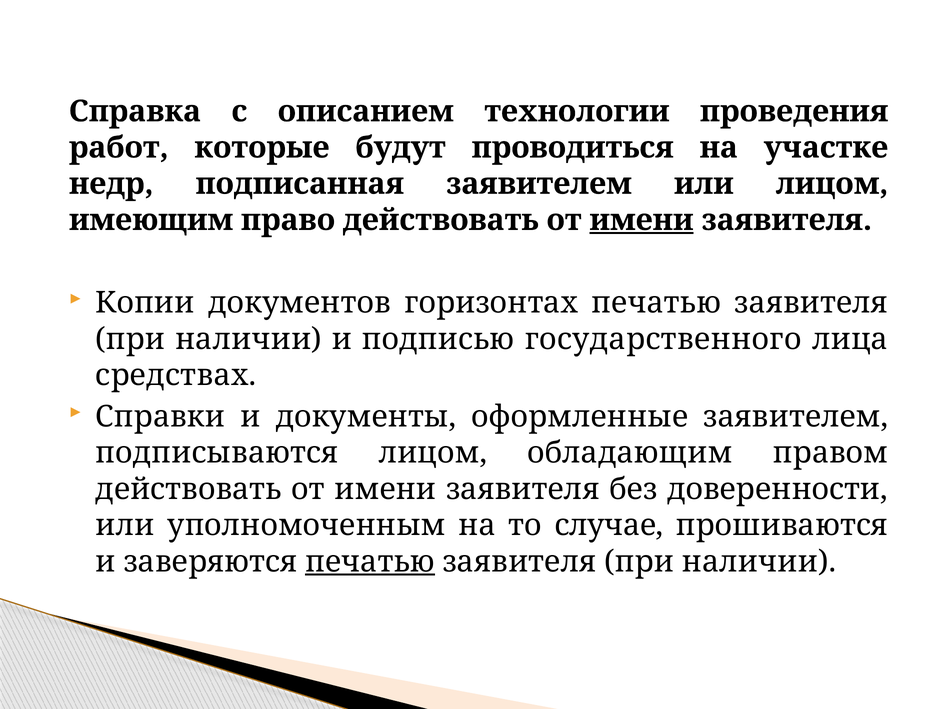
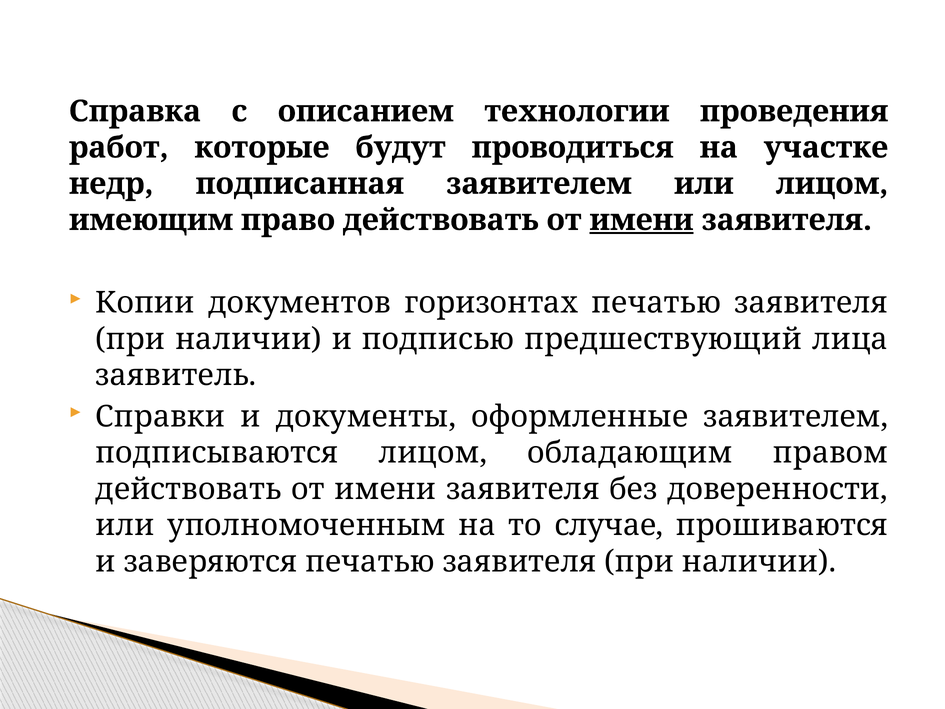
государственного: государственного -> предшествующий
средствах: средствах -> заявитель
печатью at (370, 561) underline: present -> none
